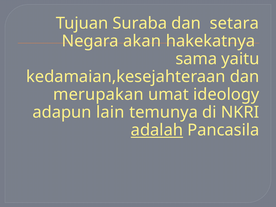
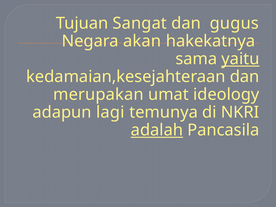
Suraba: Suraba -> Sangat
setara: setara -> gugus
yaitu underline: none -> present
lain: lain -> lagi
